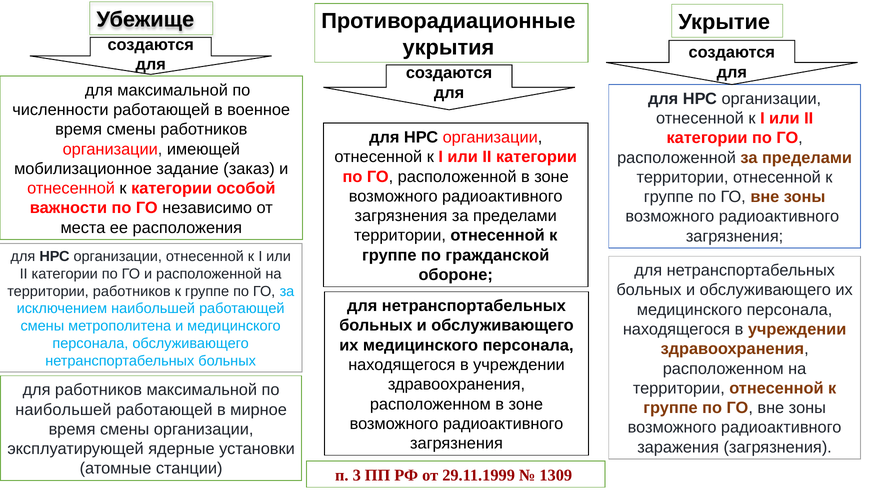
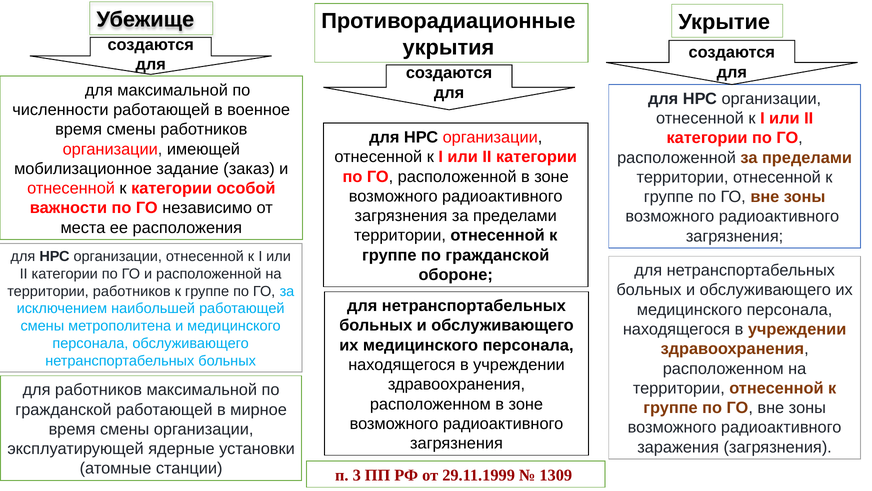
наибольшей at (63, 409): наибольшей -> гражданской
